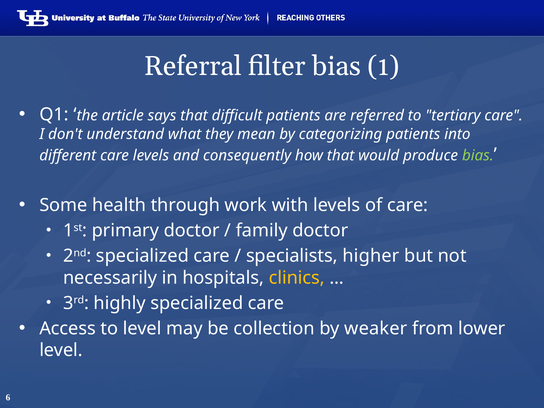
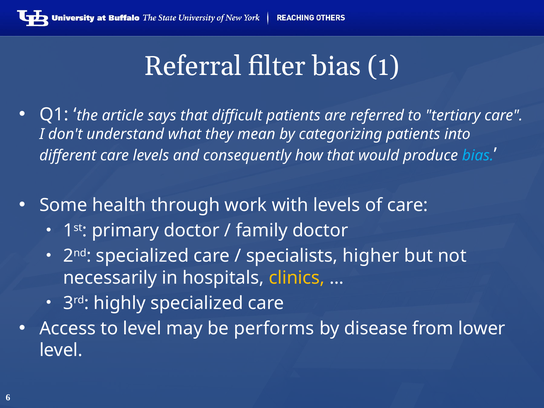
bias at (478, 155) colour: light green -> light blue
collection: collection -> performs
weaker: weaker -> disease
